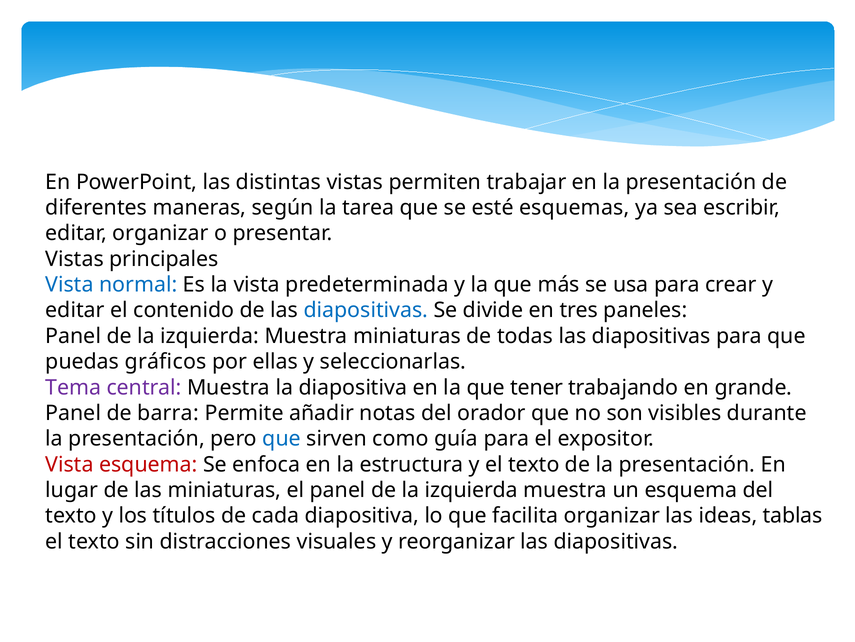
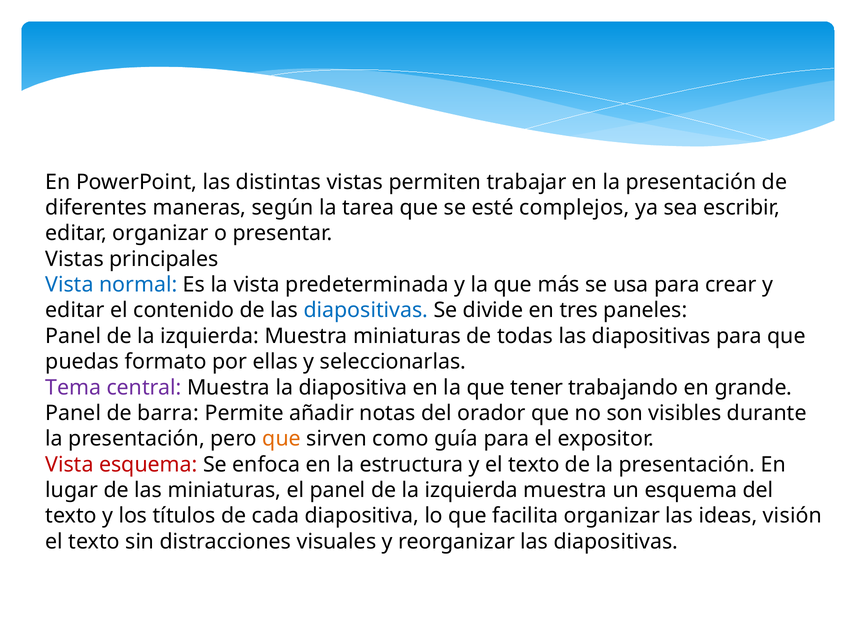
esquemas: esquemas -> complejos
gráficos: gráficos -> formato
que at (282, 438) colour: blue -> orange
tablas: tablas -> visión
